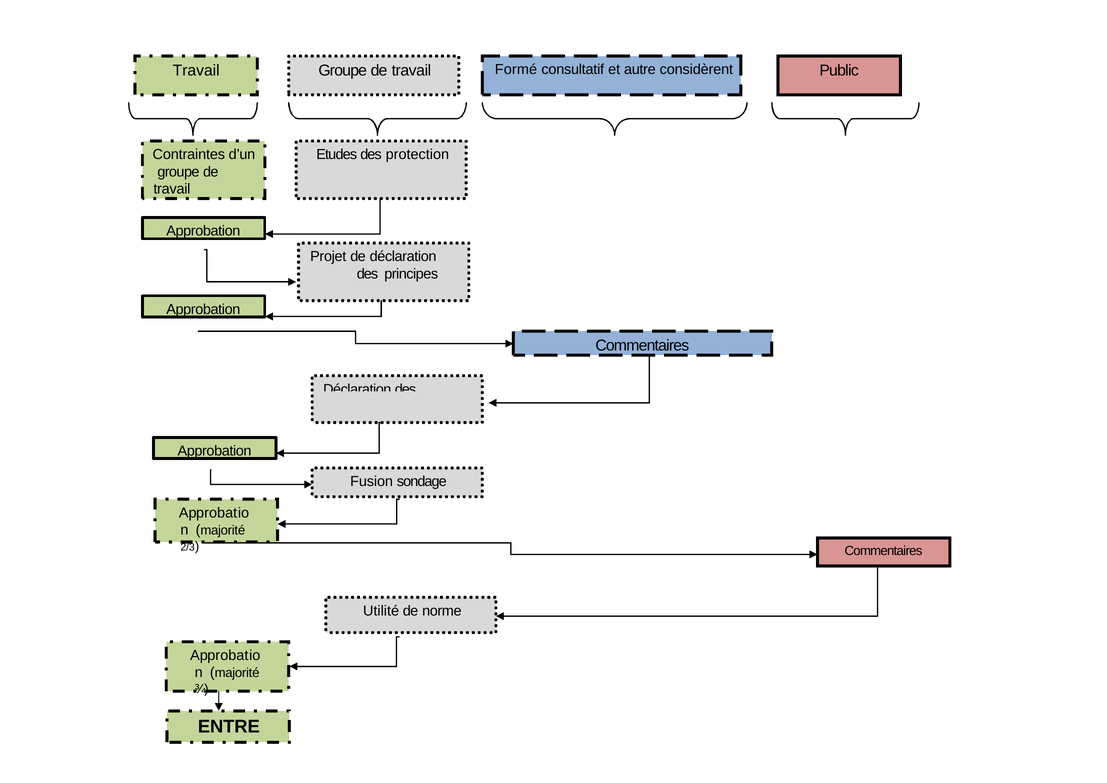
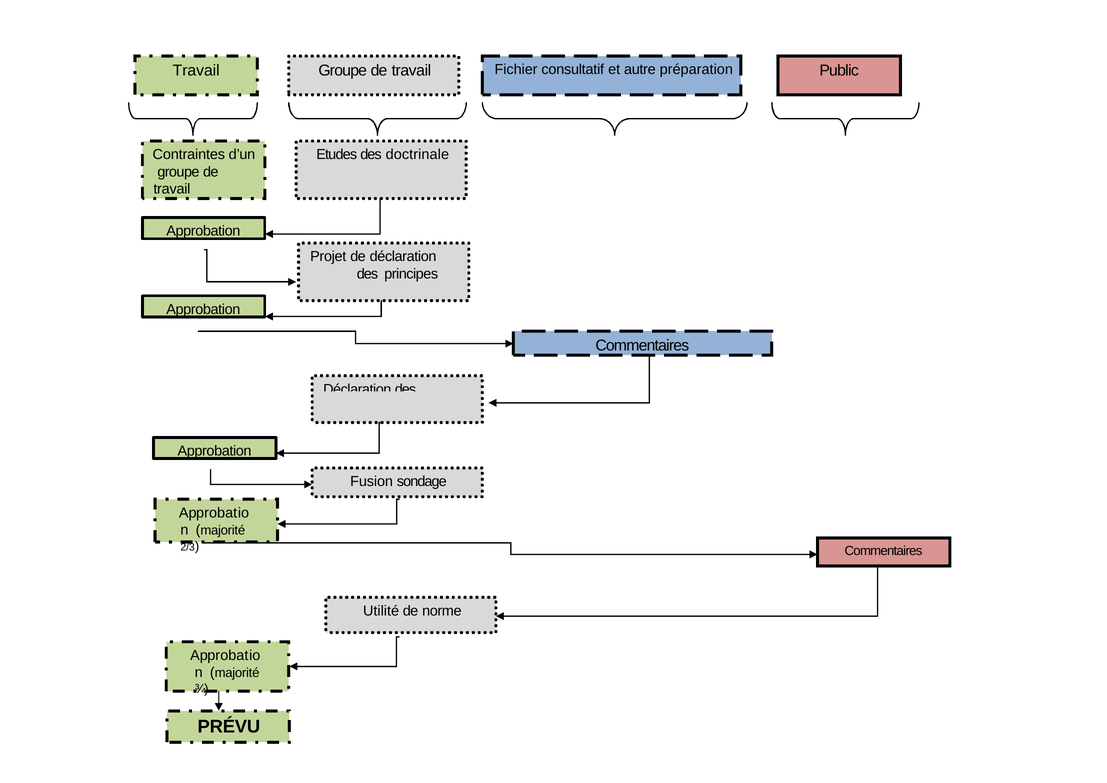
Formé: Formé -> Fichier
considèrent: considèrent -> préparation
protection: protection -> doctrinale
ENTRE: ENTRE -> PRÉVU
